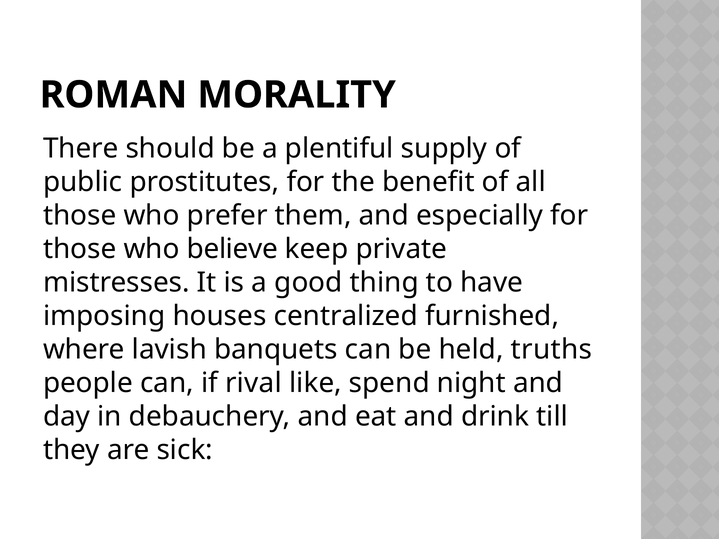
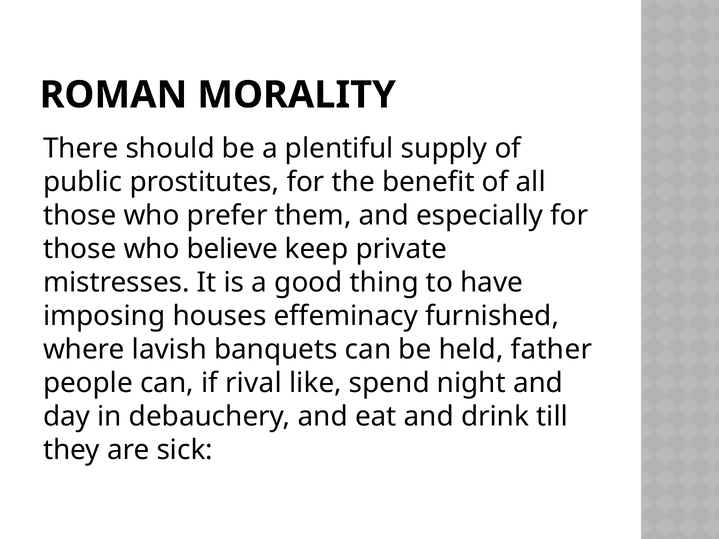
centralized: centralized -> effeminacy
truths: truths -> father
